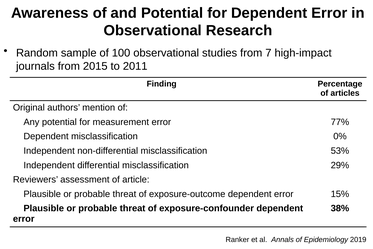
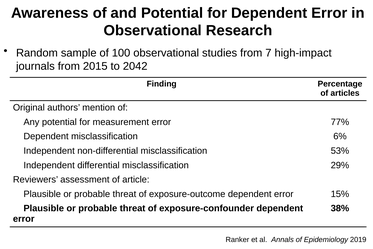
2011: 2011 -> 2042
0%: 0% -> 6%
